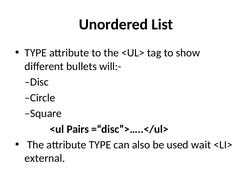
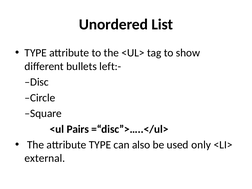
will:-: will:- -> left:-
wait: wait -> only
